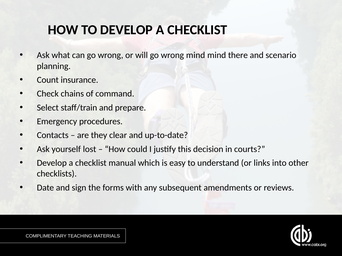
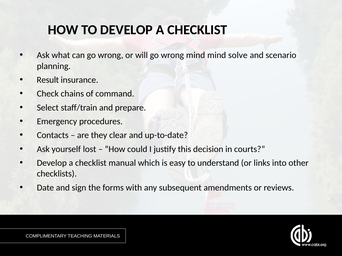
there: there -> solve
Count: Count -> Result
